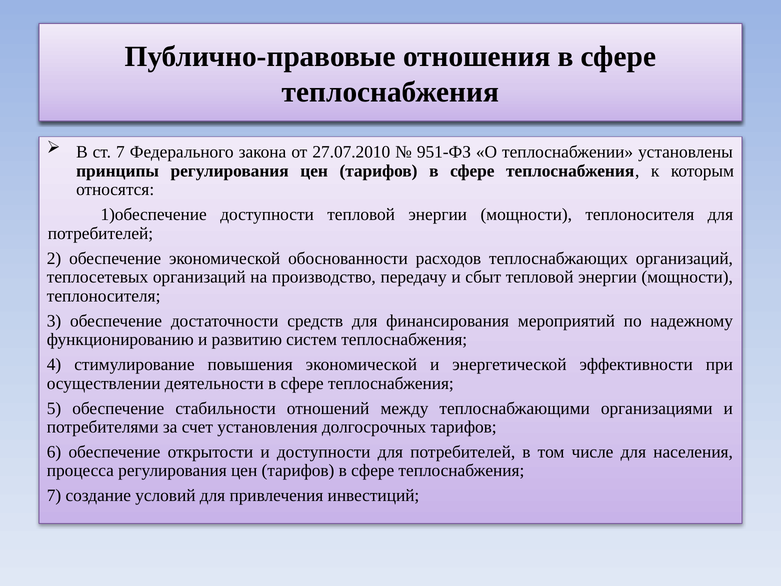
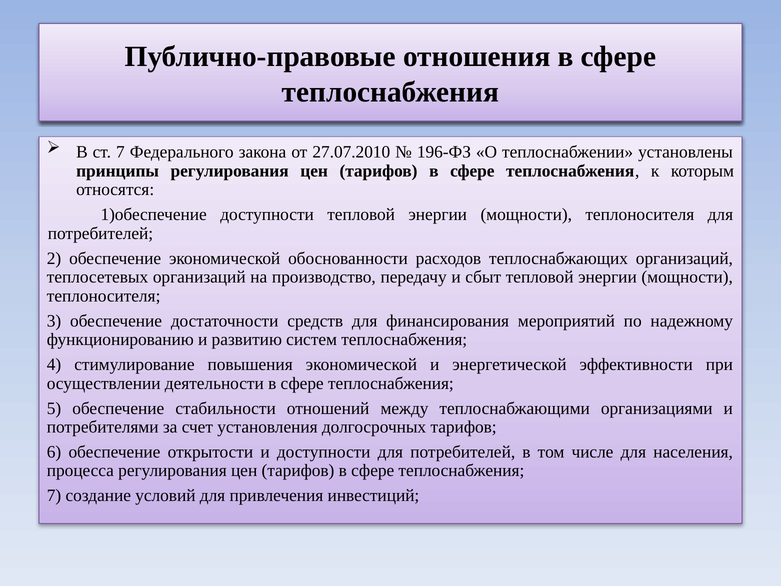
951-ФЗ: 951-ФЗ -> 196-ФЗ
